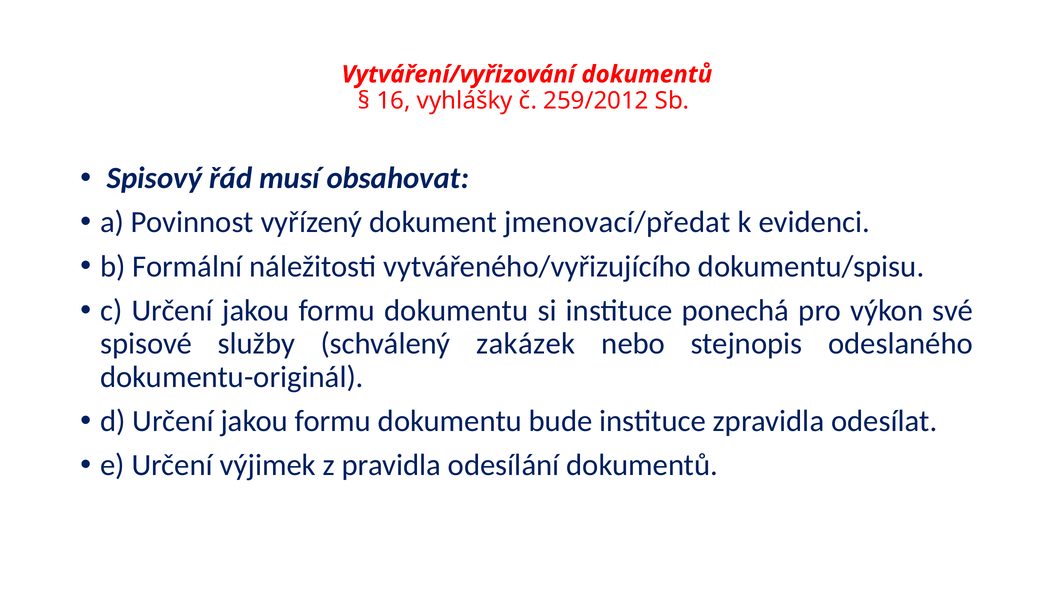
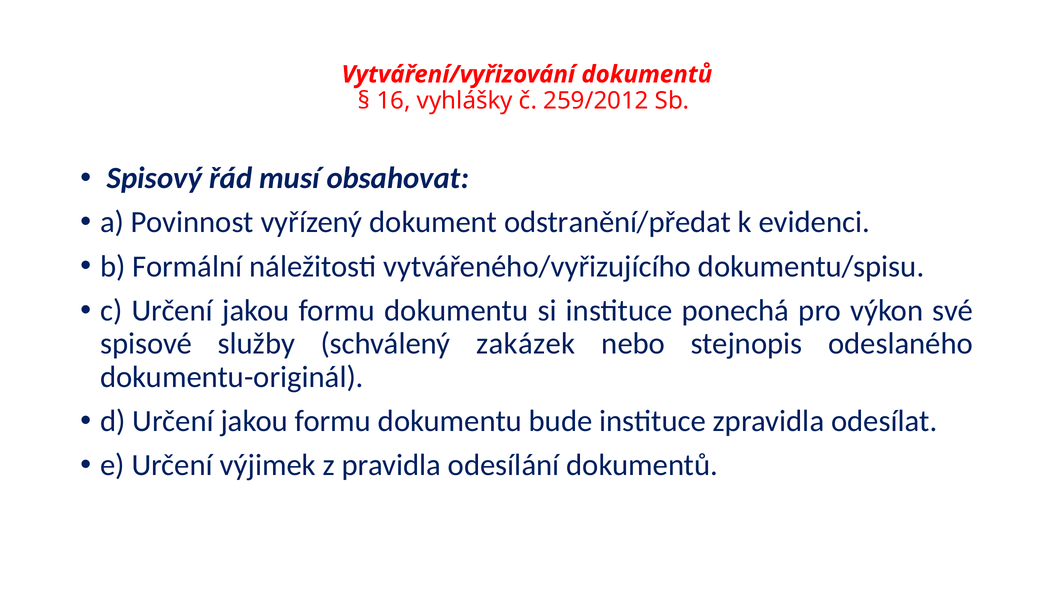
jmenovací/předat: jmenovací/předat -> odstranění/předat
